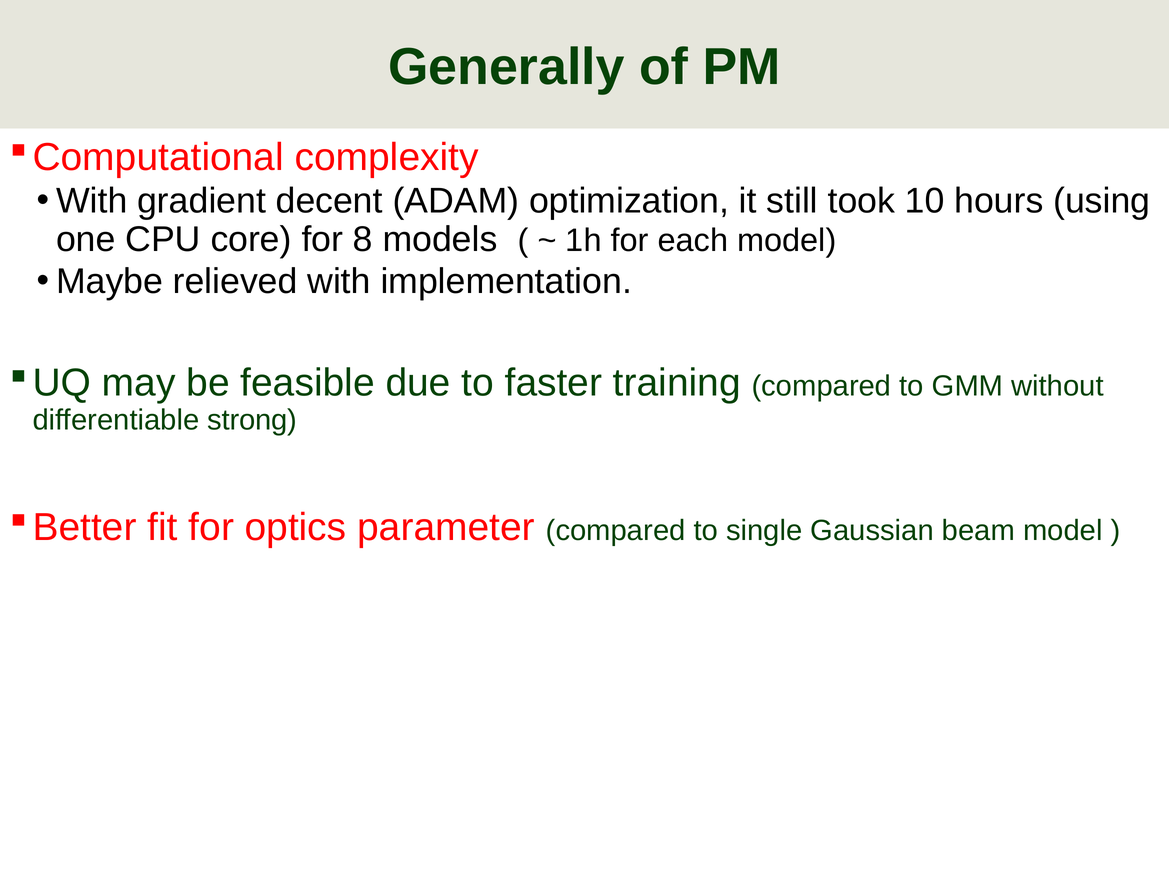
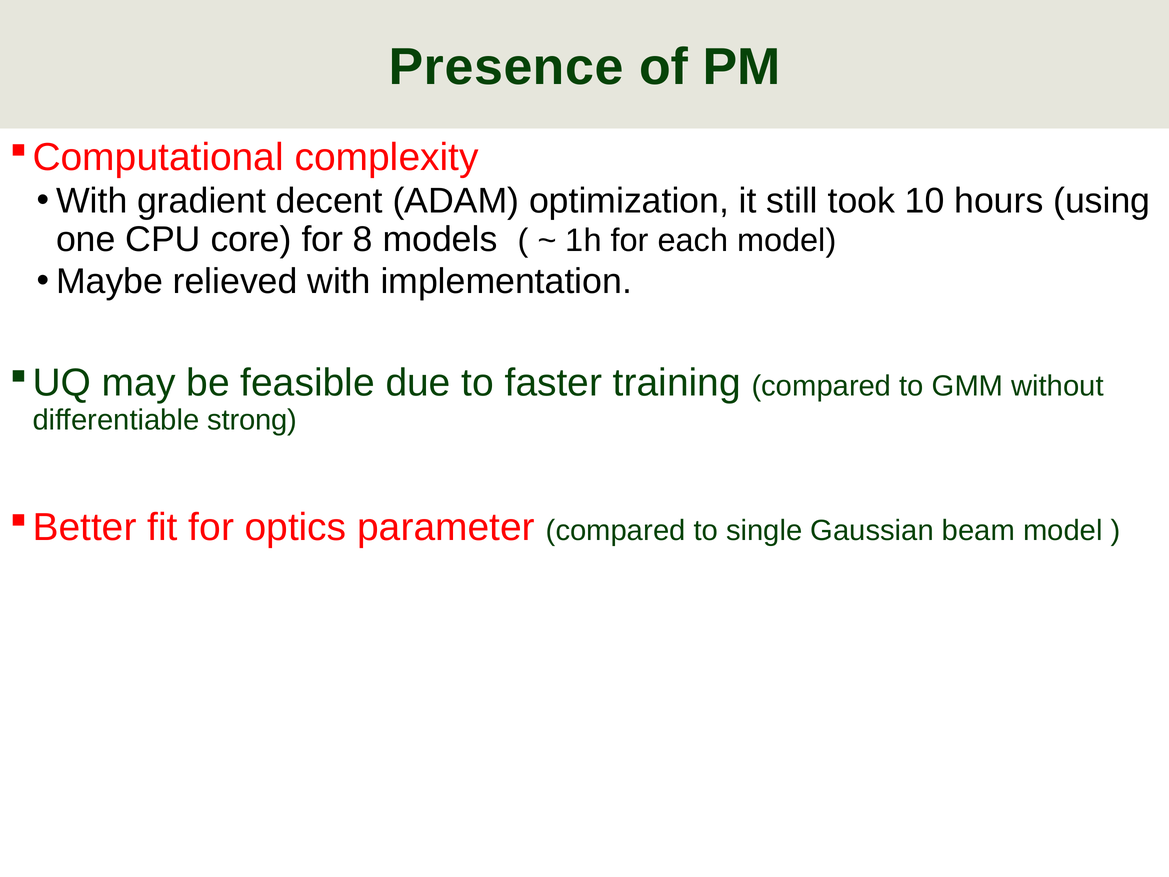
Generally: Generally -> Presence
